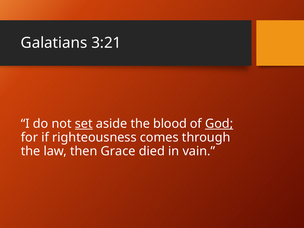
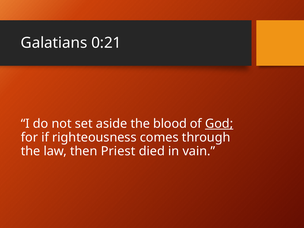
3:21: 3:21 -> 0:21
set underline: present -> none
Grace: Grace -> Priest
